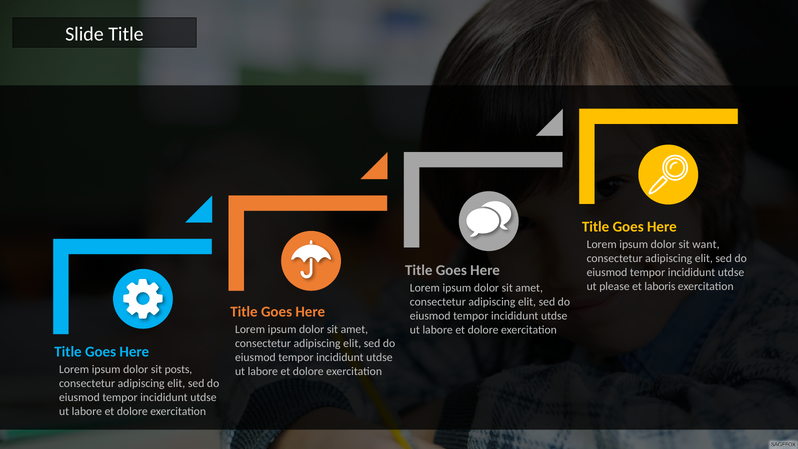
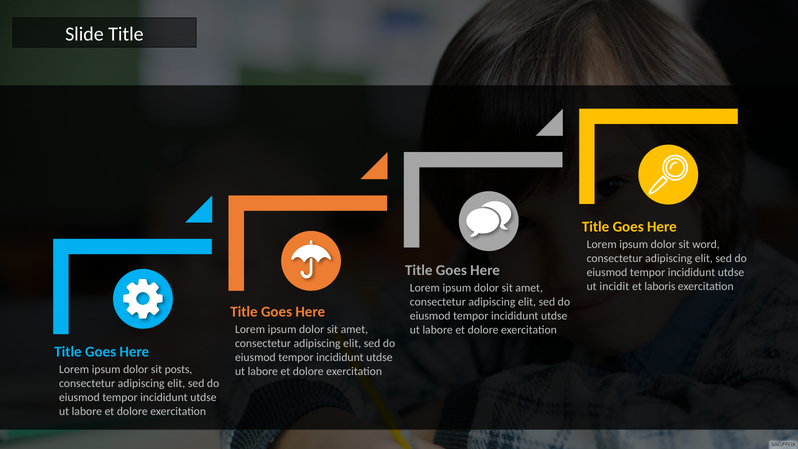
want: want -> word
please: please -> incidit
